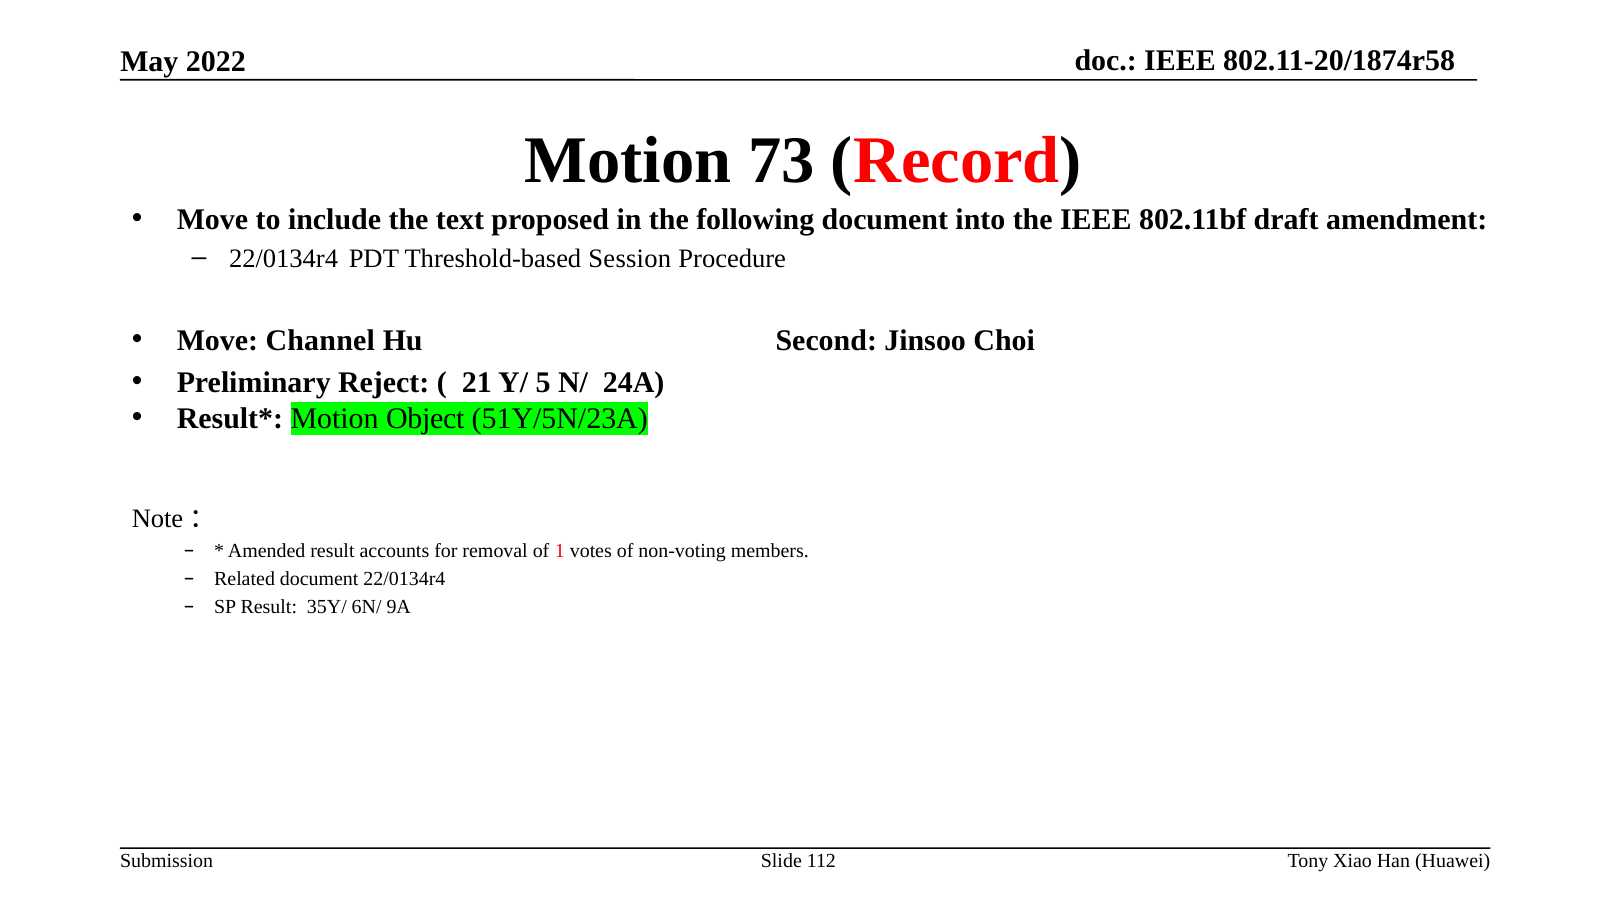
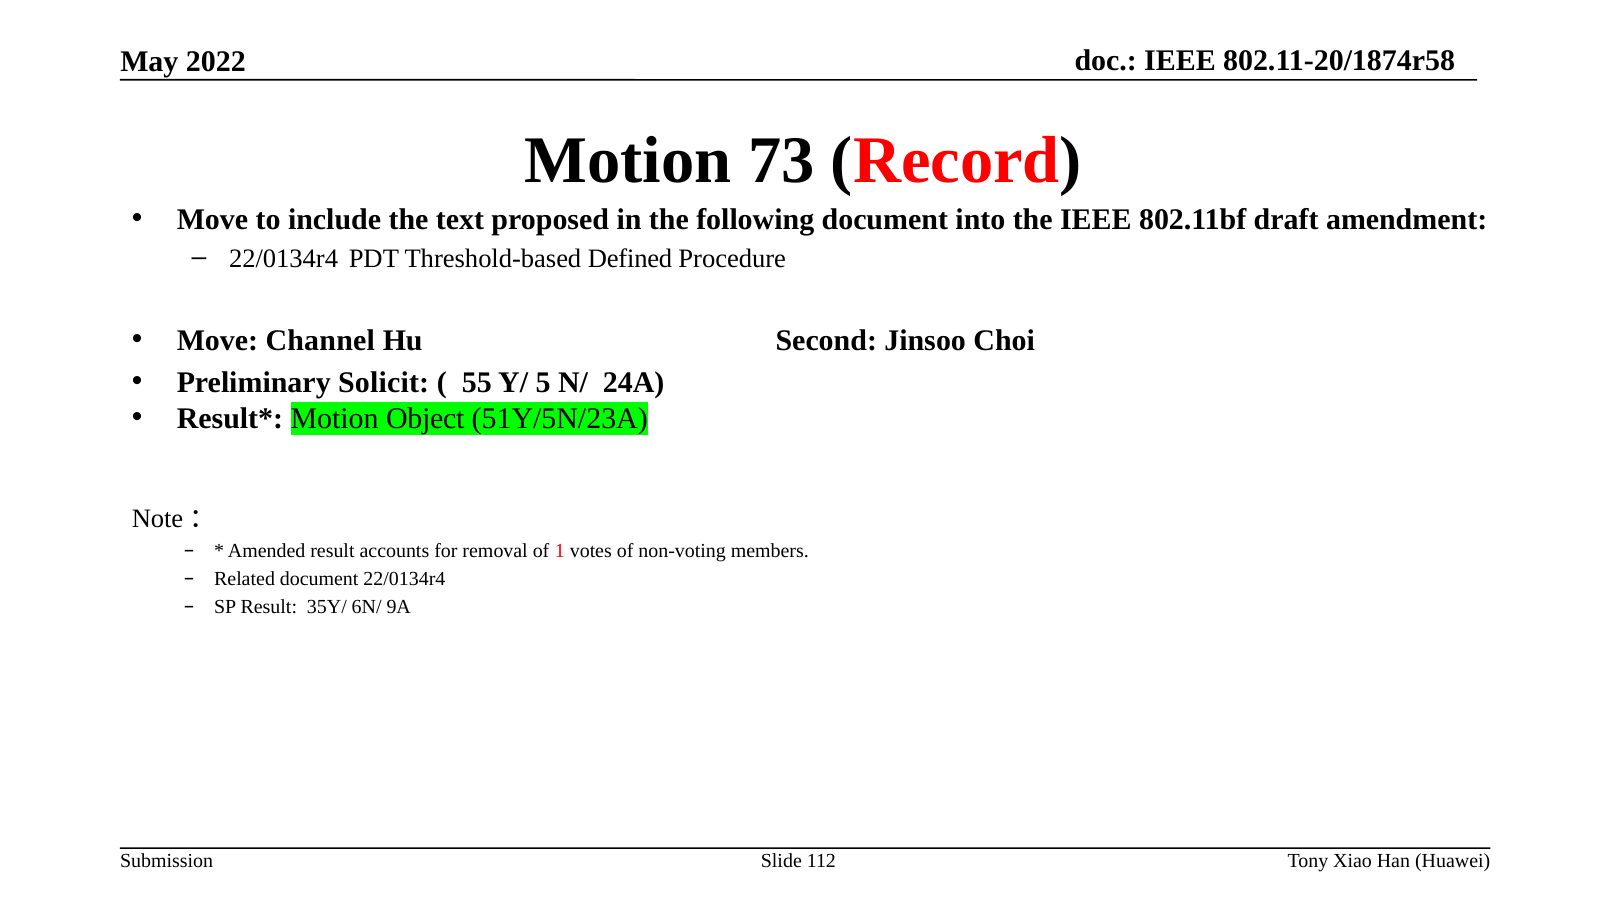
Session: Session -> Defined
Reject: Reject -> Solicit
21: 21 -> 55
